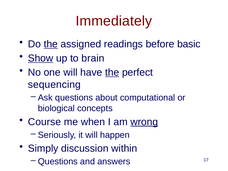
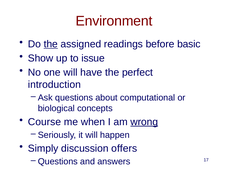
Immediately: Immediately -> Environment
Show underline: present -> none
brain: brain -> issue
the at (112, 72) underline: present -> none
sequencing: sequencing -> introduction
within: within -> offers
